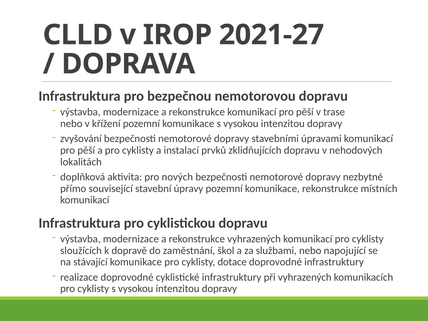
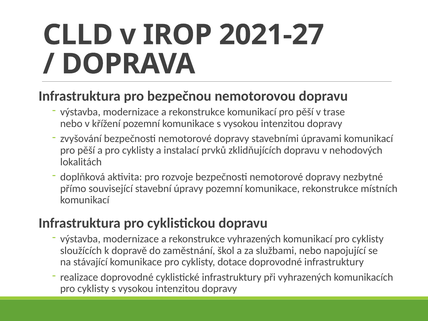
nových: nových -> rozvoje
